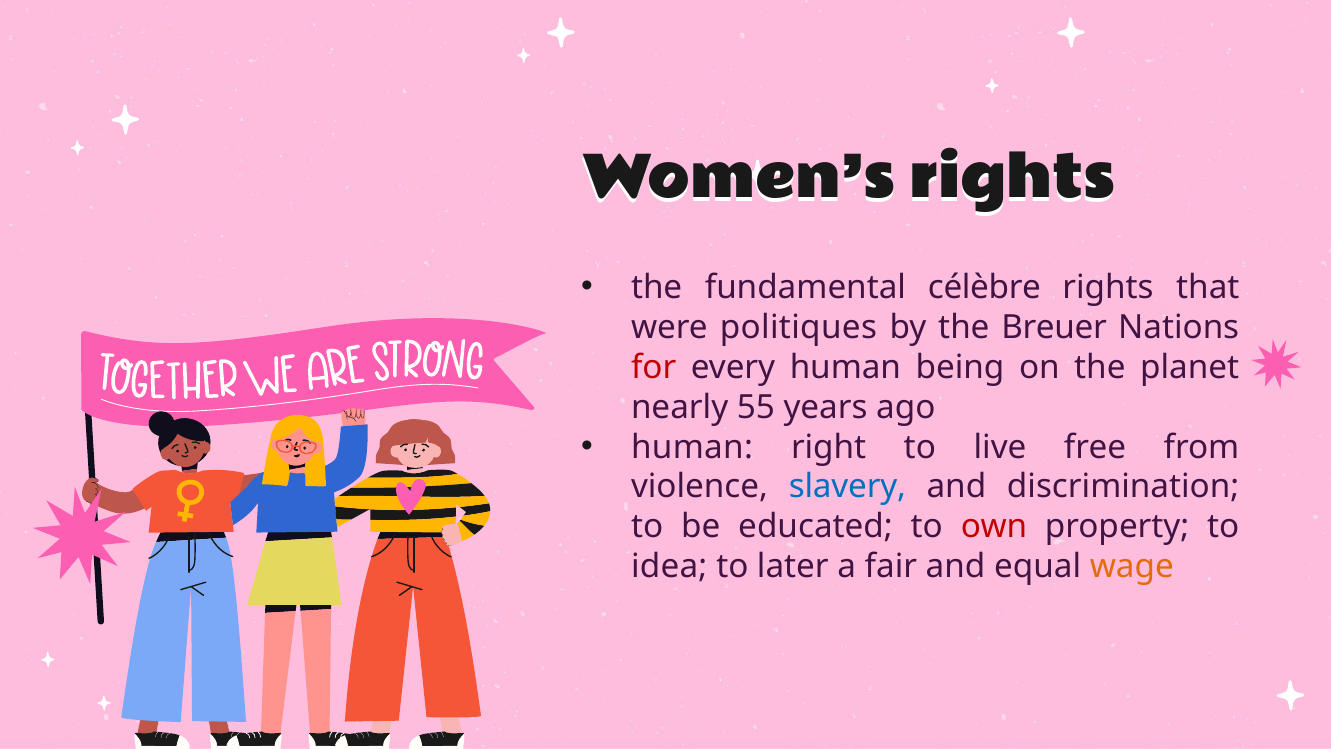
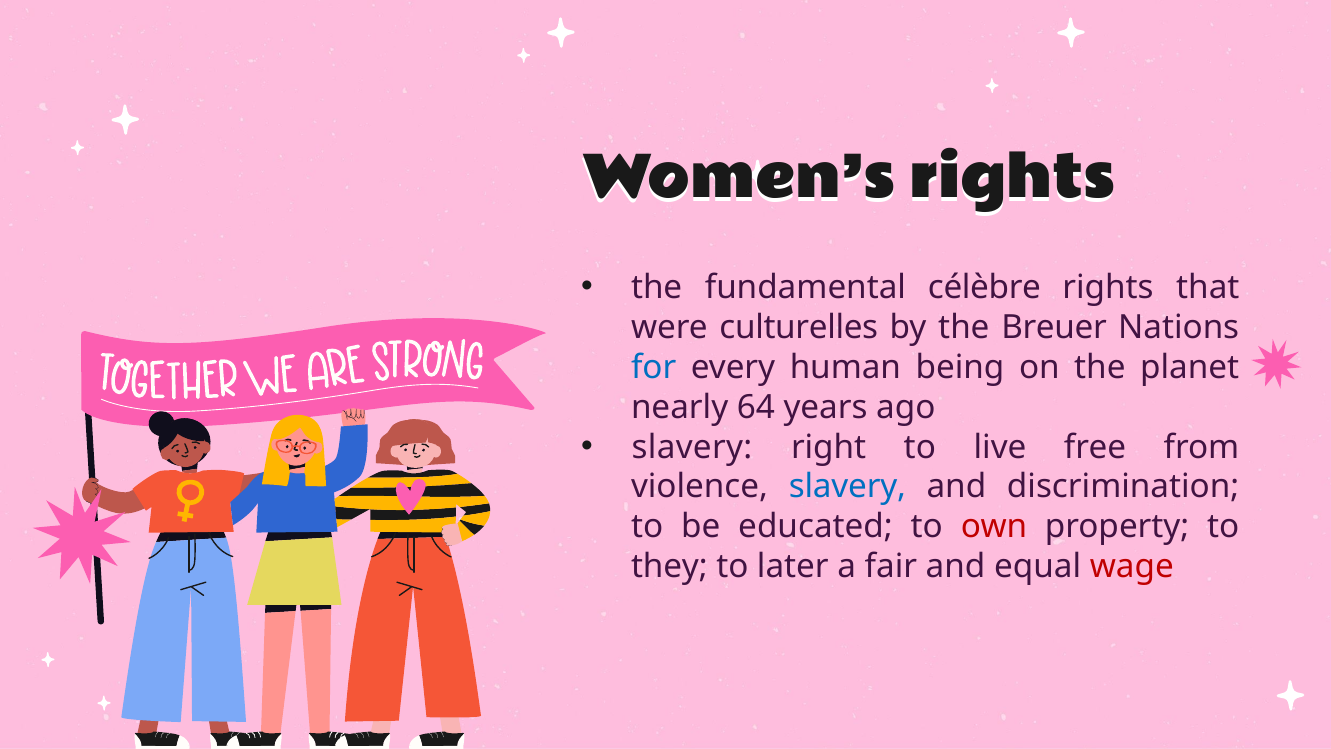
politiques: politiques -> culturelles
for colour: red -> blue
55: 55 -> 64
human at (692, 447): human -> slavery
idea: idea -> they
wage colour: orange -> red
